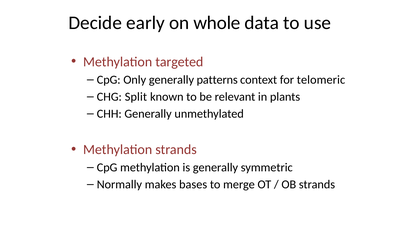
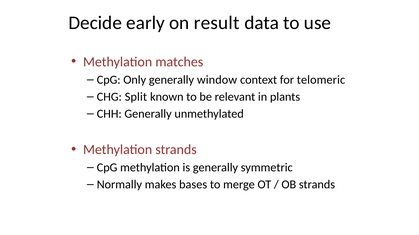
whole: whole -> result
targeted: targeted -> matches
patterns: patterns -> window
